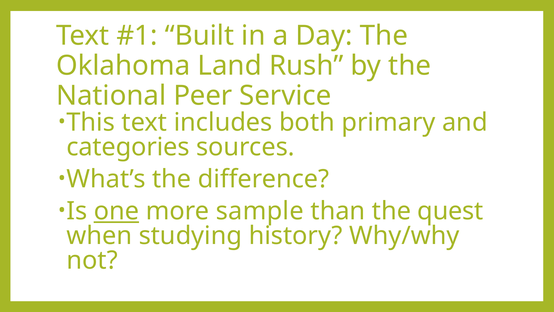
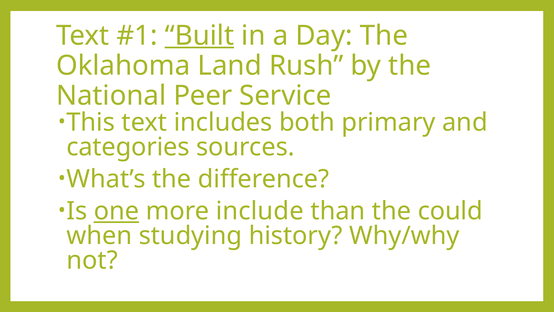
Built underline: none -> present
sample: sample -> include
quest: quest -> could
